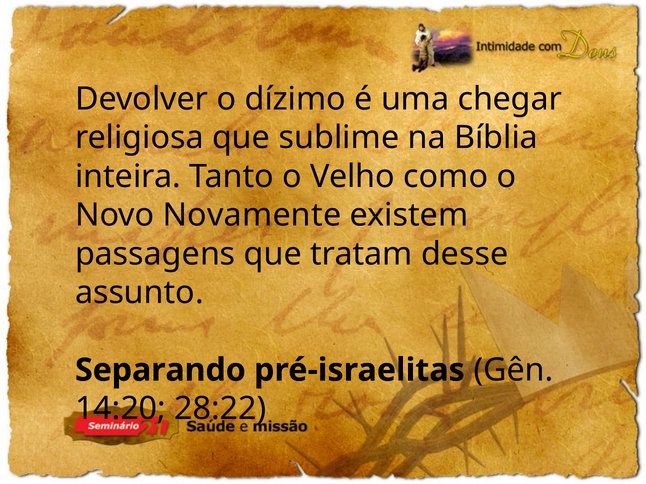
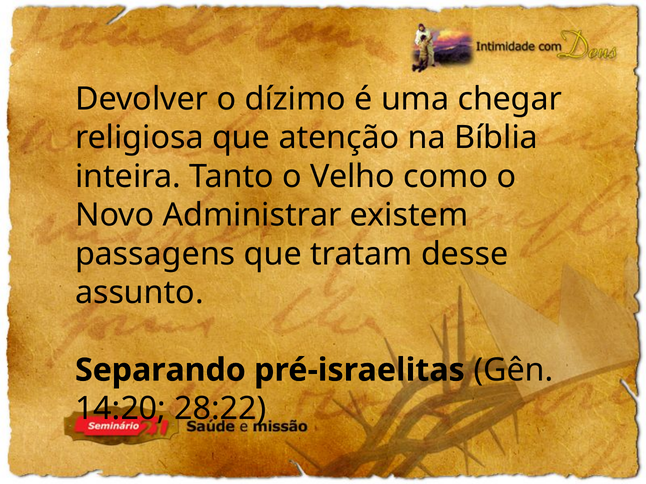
sublime: sublime -> atenção
Novamente: Novamente -> Administrar
